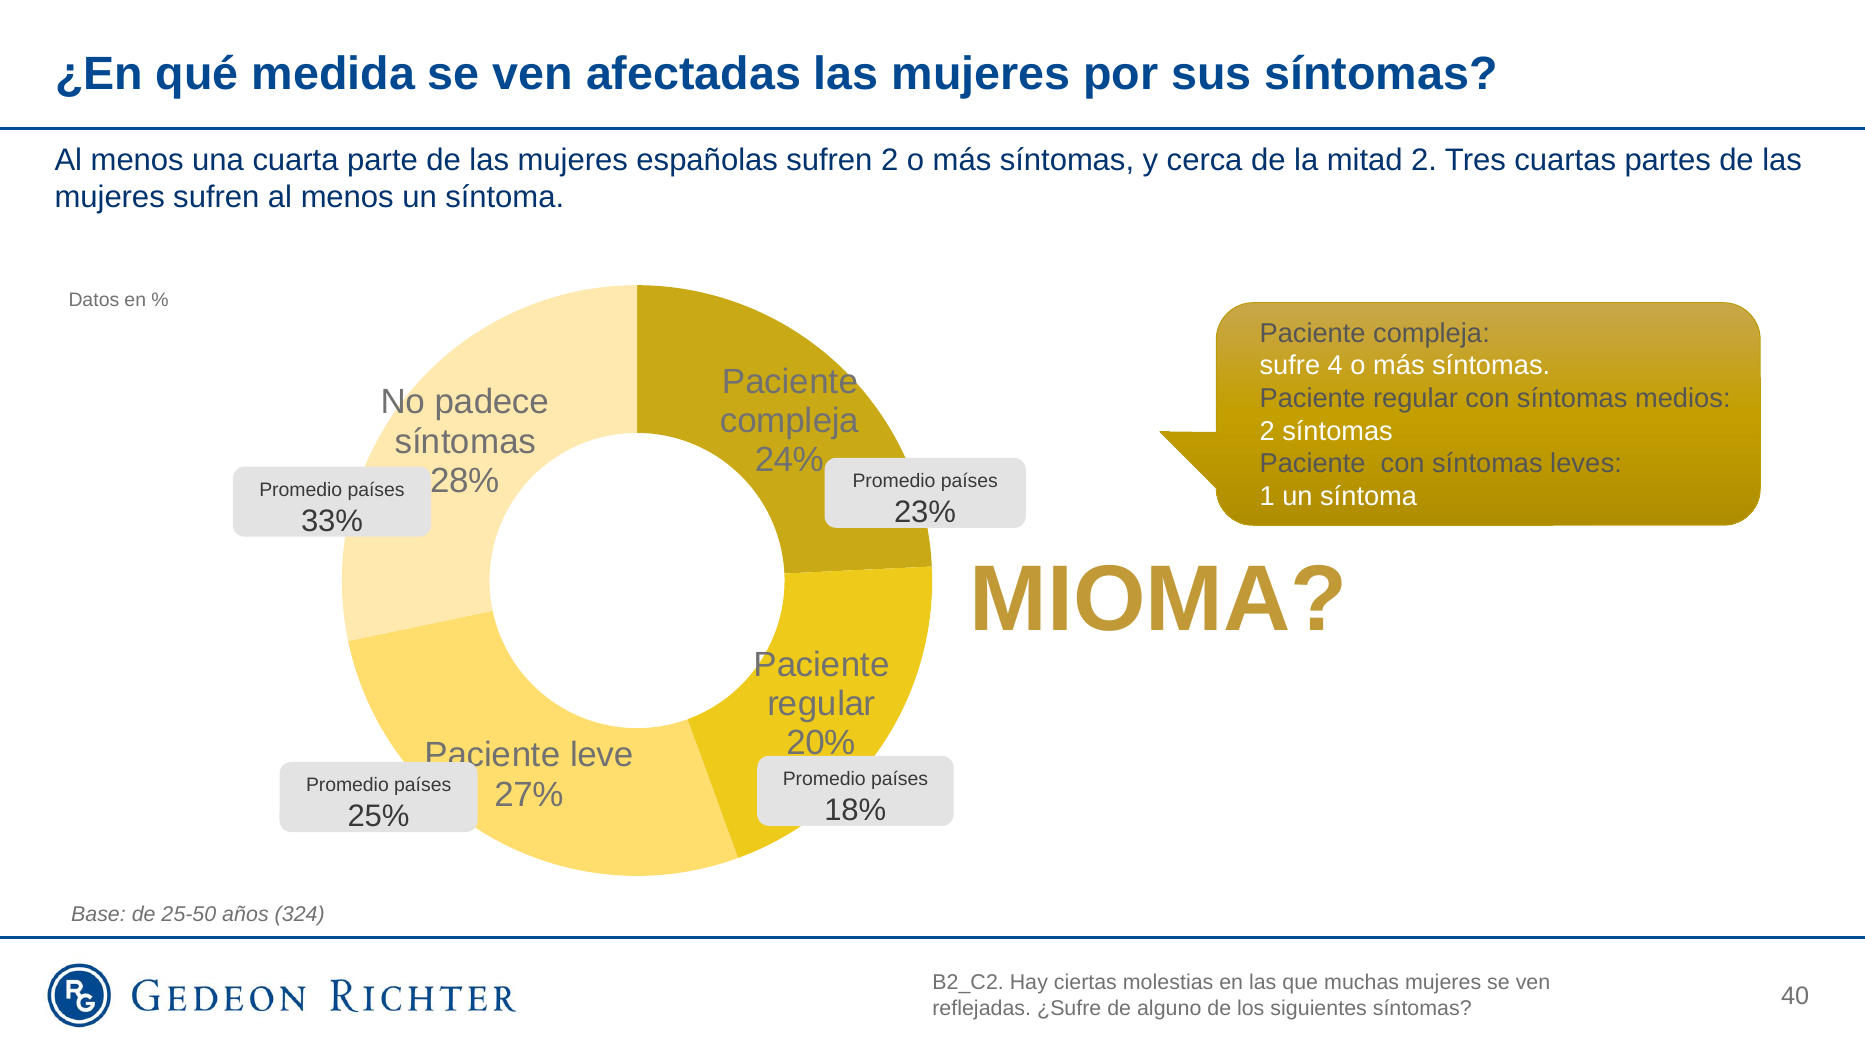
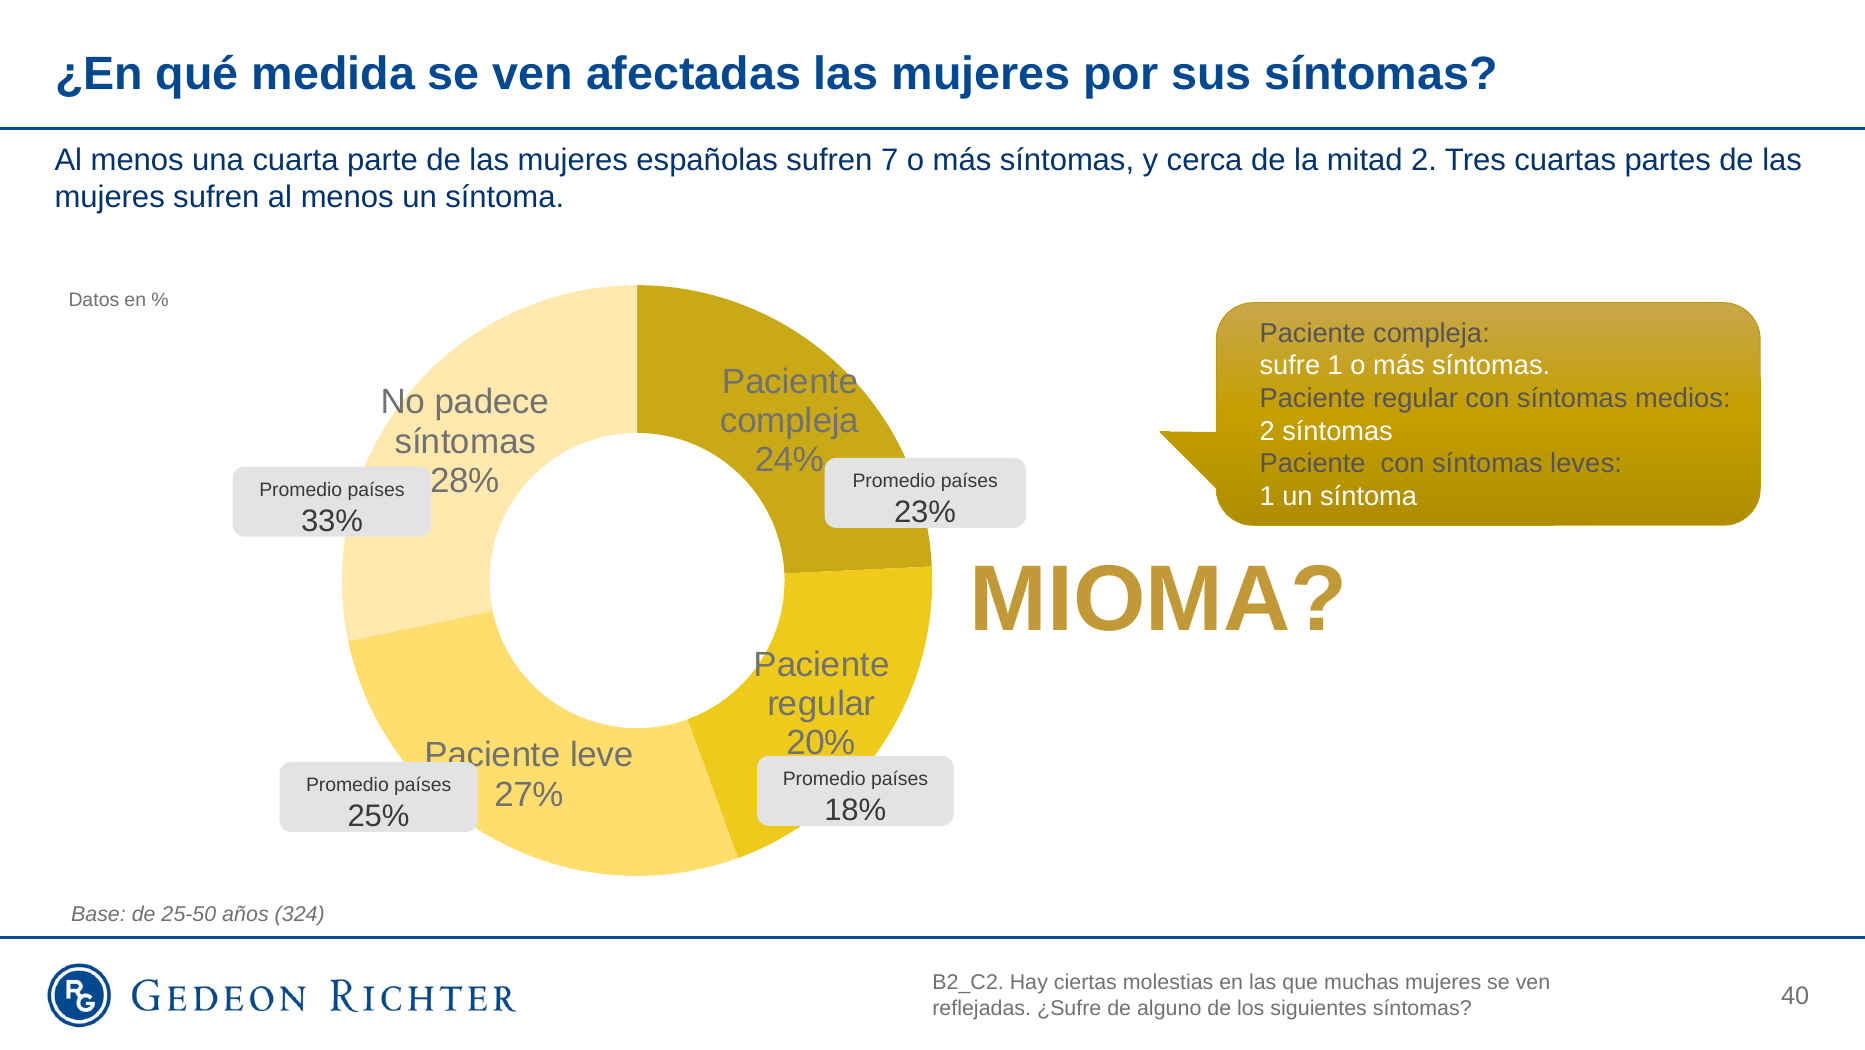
sufren 2: 2 -> 7
sufre 4: 4 -> 1
